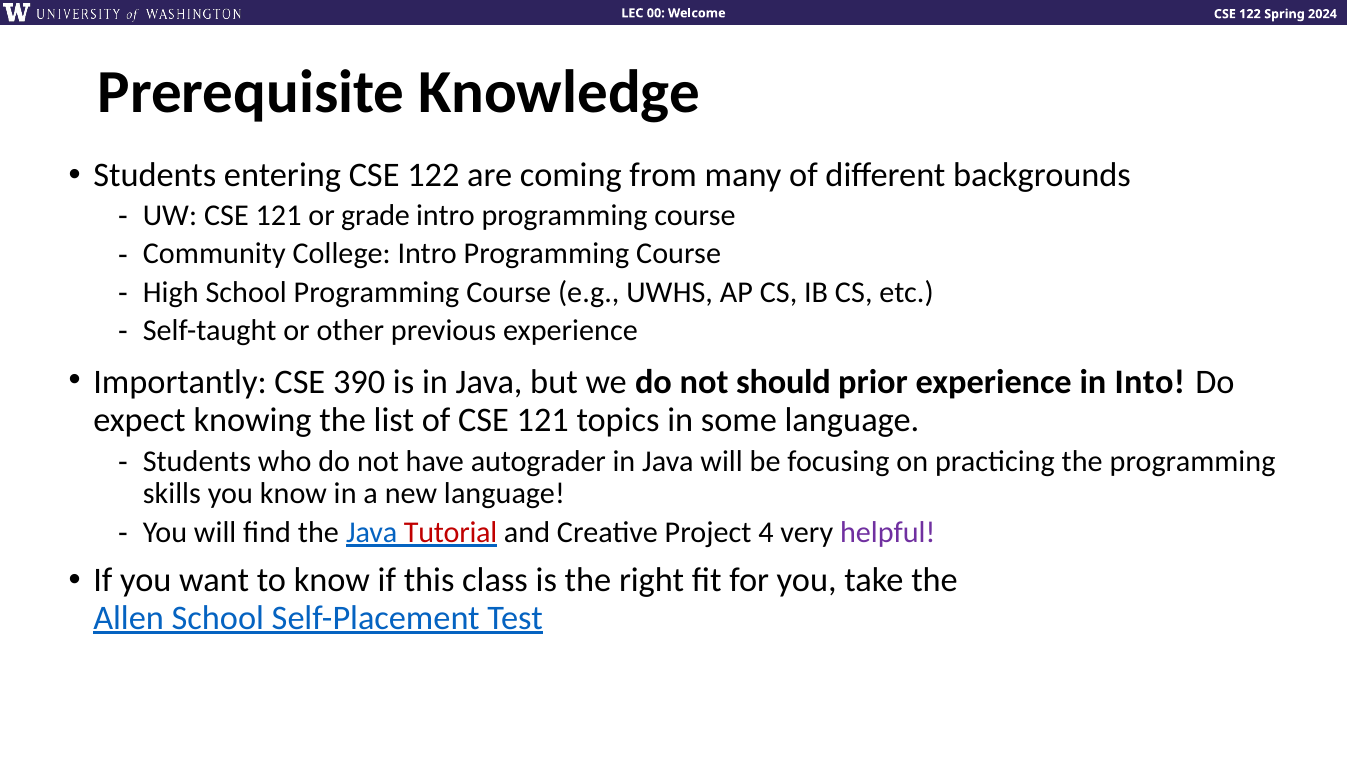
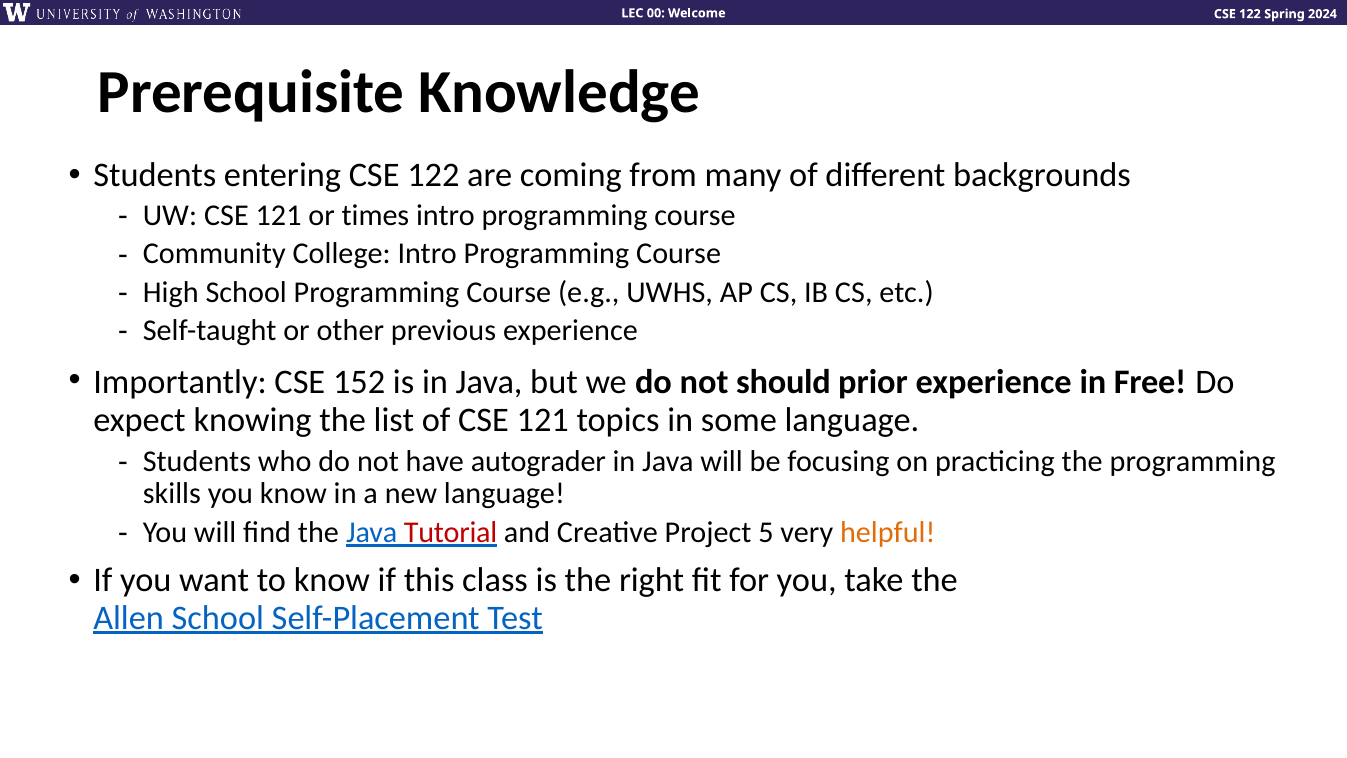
grade: grade -> times
390: 390 -> 152
Into: Into -> Free
4: 4 -> 5
helpful colour: purple -> orange
